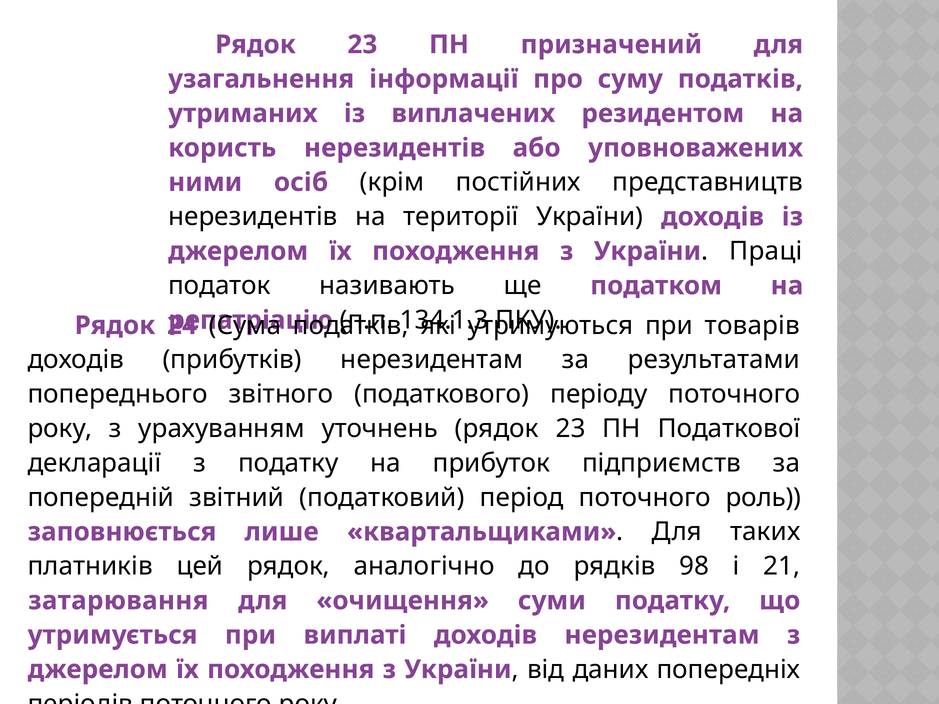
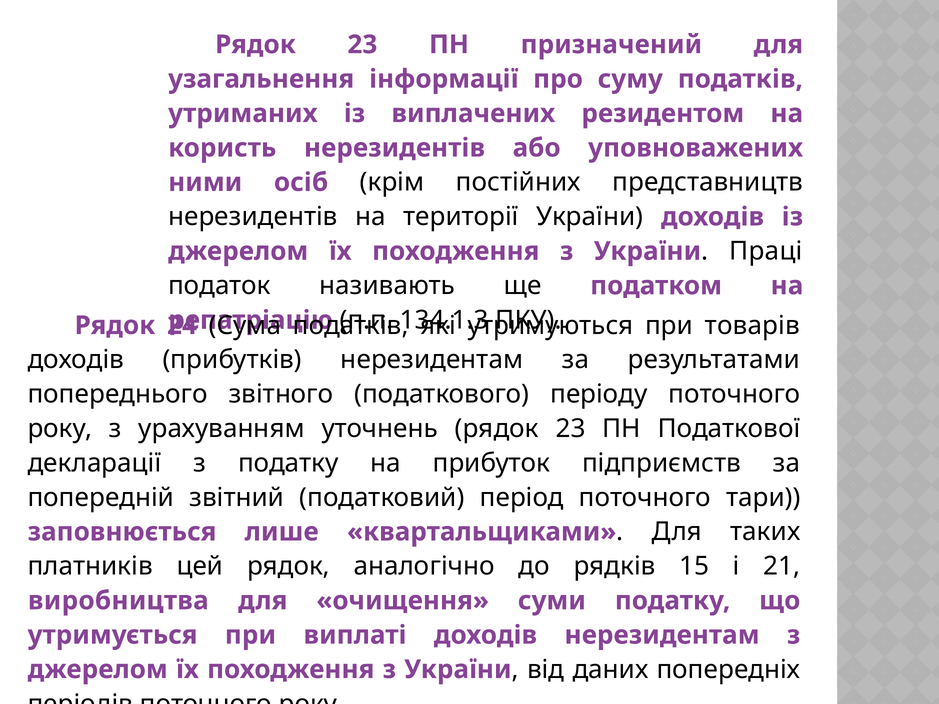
роль: роль -> тари
98: 98 -> 15
затарювання: затарювання -> виробництва
